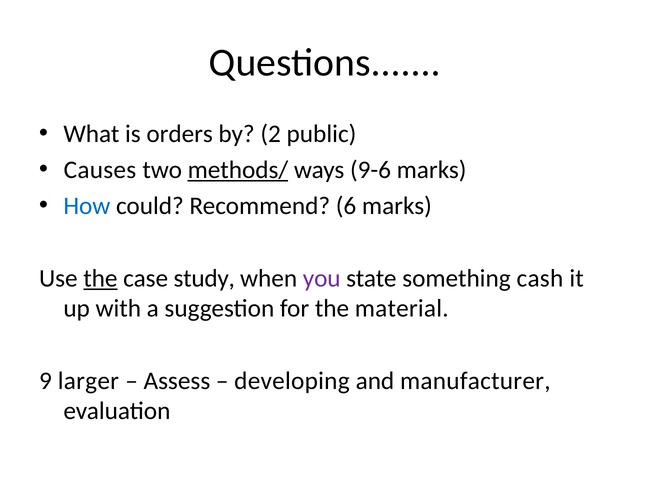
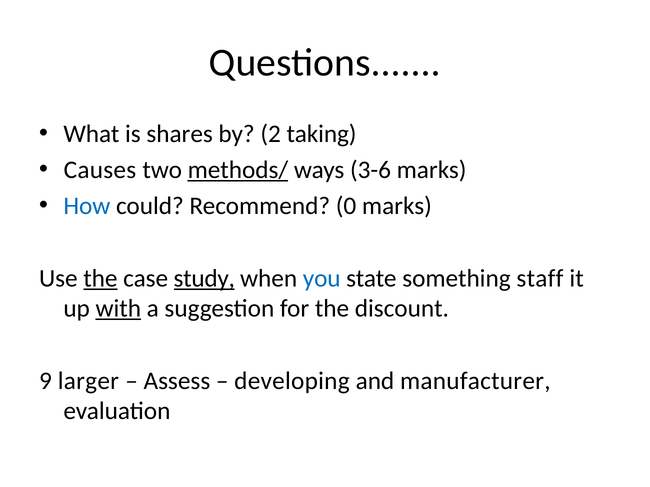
orders: orders -> shares
public: public -> taking
9-6: 9-6 -> 3-6
6: 6 -> 0
study underline: none -> present
you colour: purple -> blue
cash: cash -> staff
with underline: none -> present
material: material -> discount
